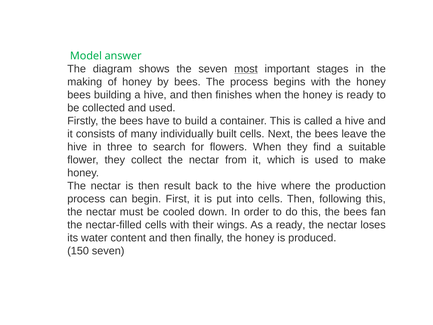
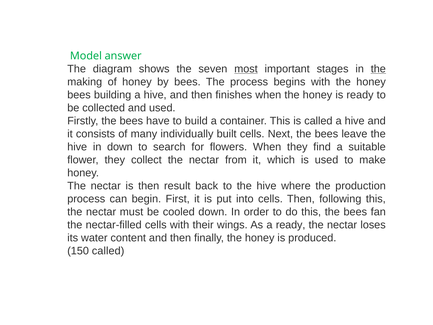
the at (378, 69) underline: none -> present
in three: three -> down
150 seven: seven -> called
